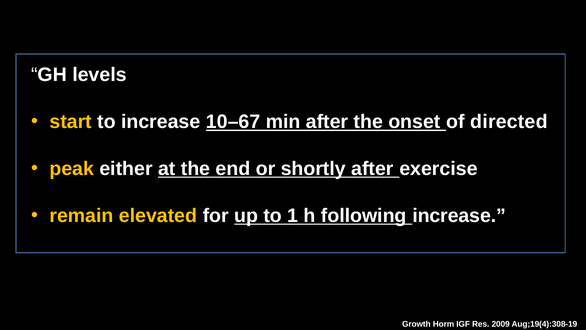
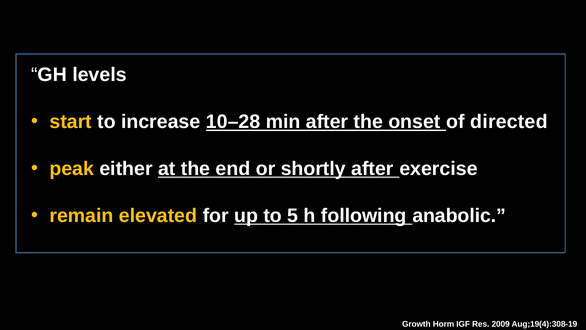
10–67: 10–67 -> 10–28
1: 1 -> 5
following increase: increase -> anabolic
